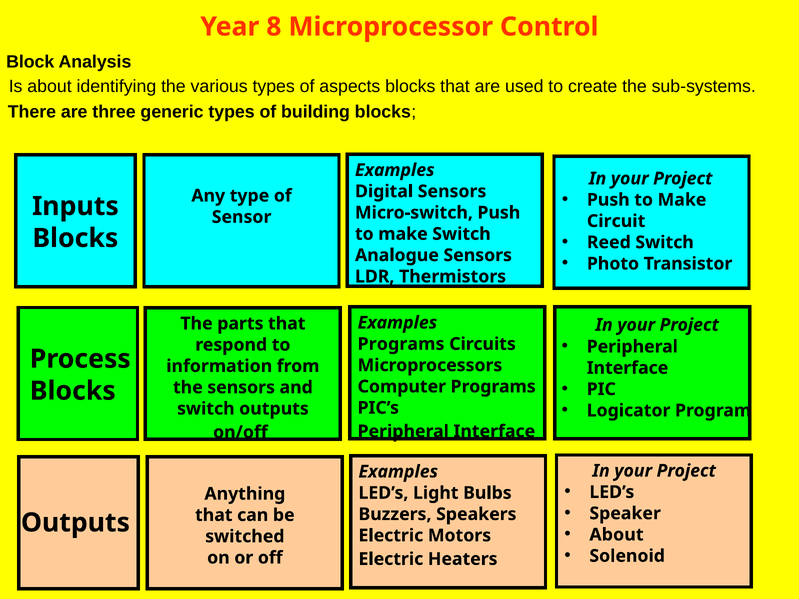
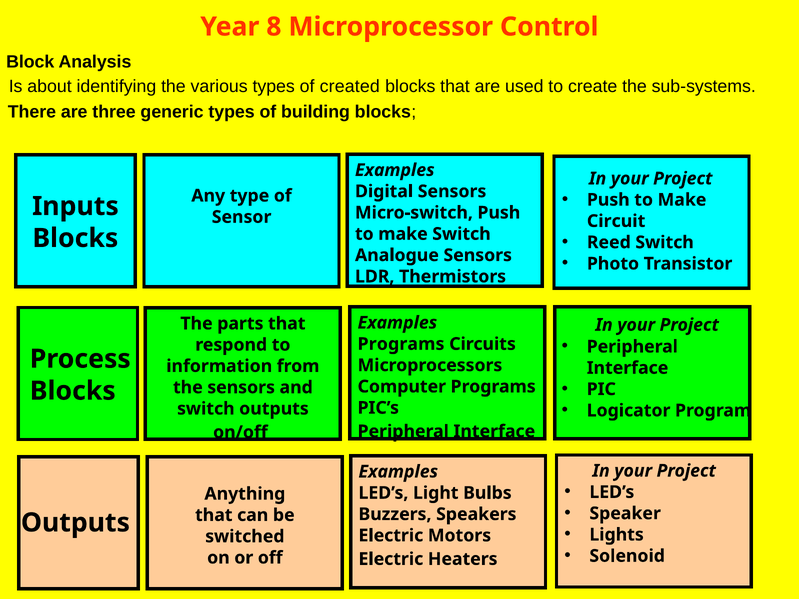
aspects: aspects -> created
About at (616, 535): About -> Lights
